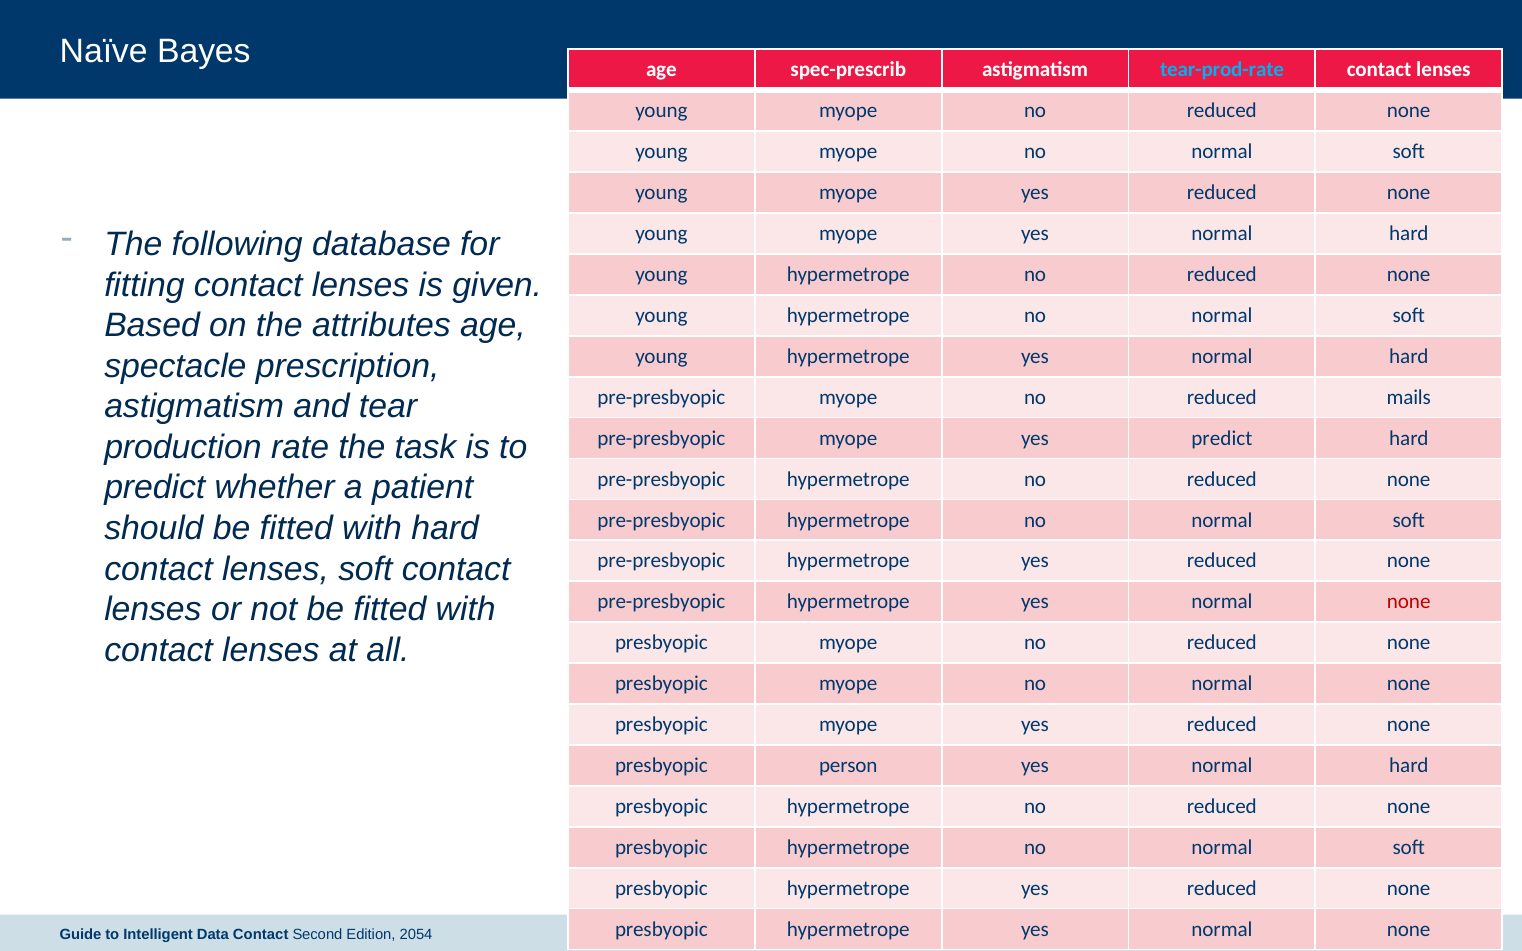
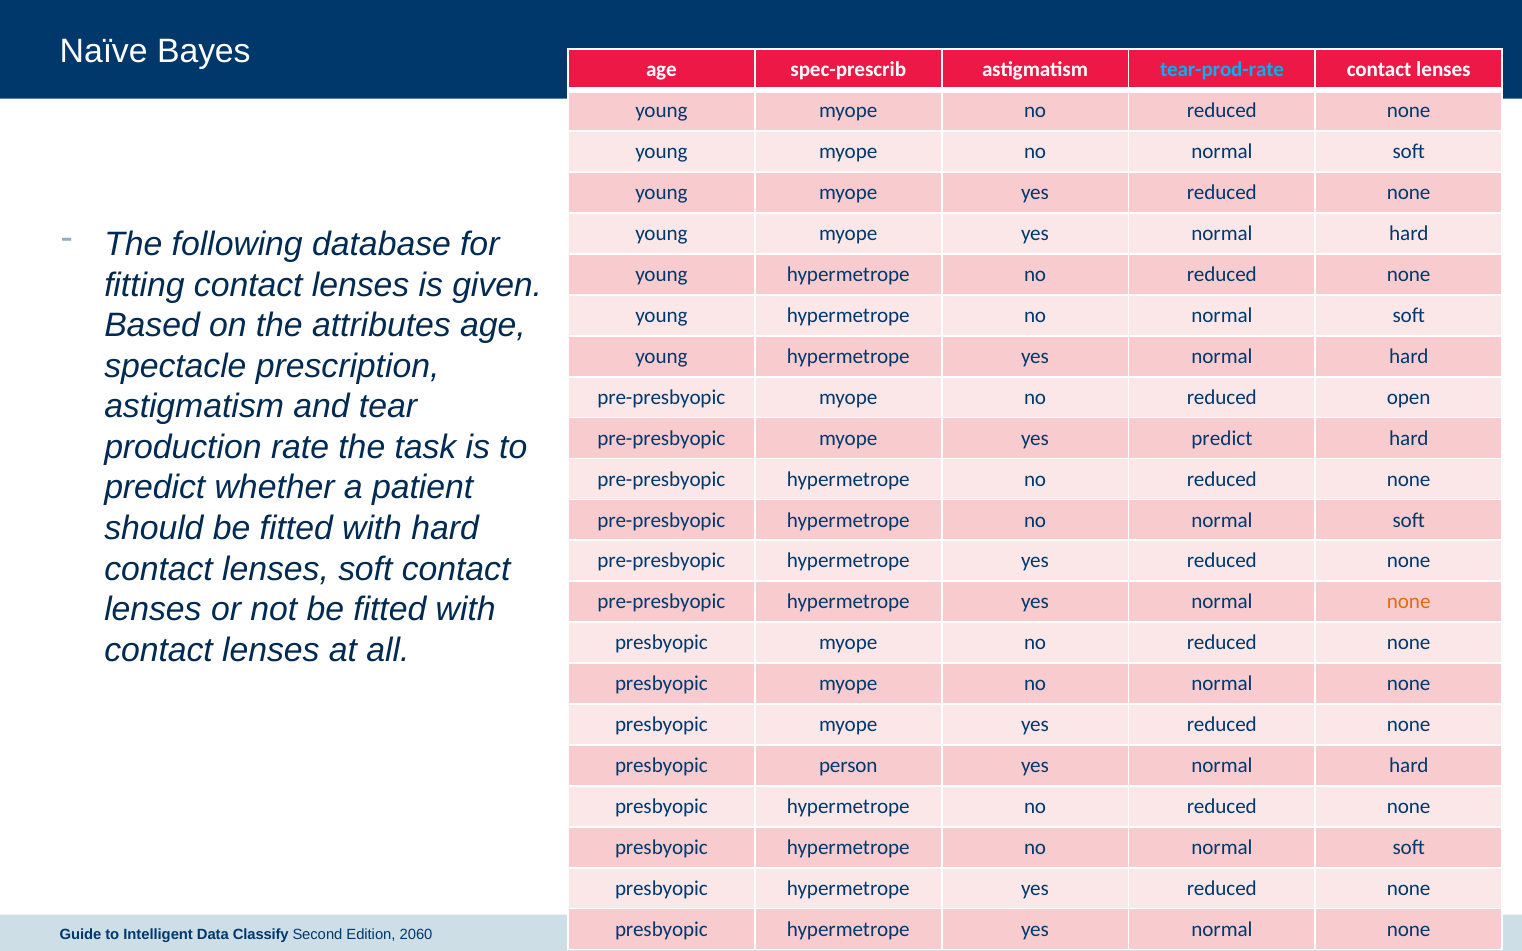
mails: mails -> open
none at (1409, 602) colour: red -> orange
Data Contact: Contact -> Classify
2054: 2054 -> 2060
